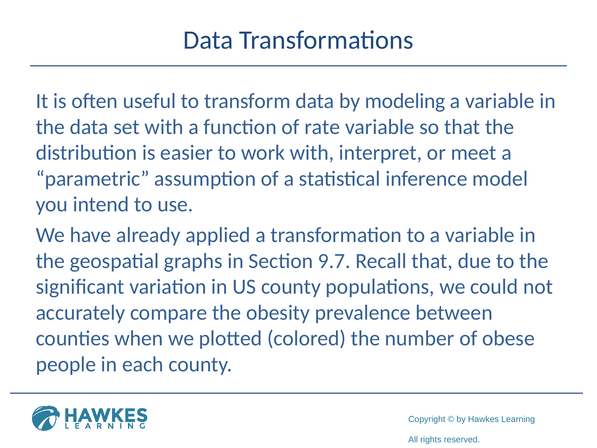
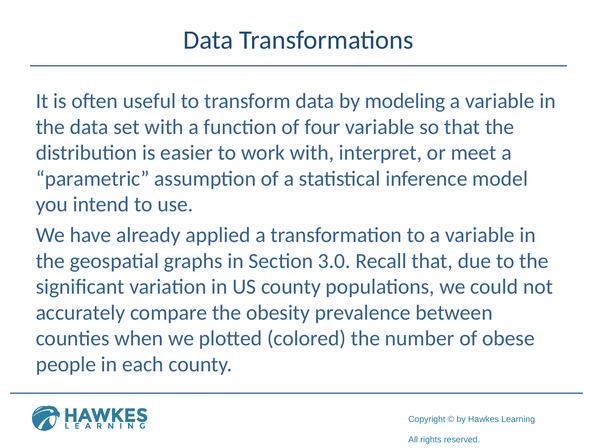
rate: rate -> four
9.7: 9.7 -> 3.0
